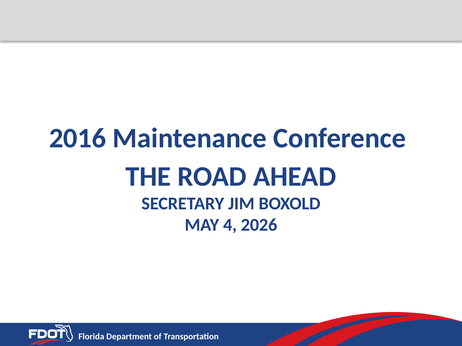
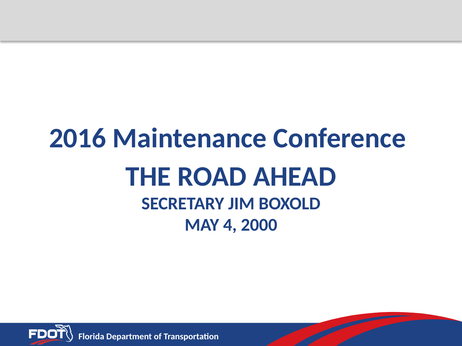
2026: 2026 -> 2000
